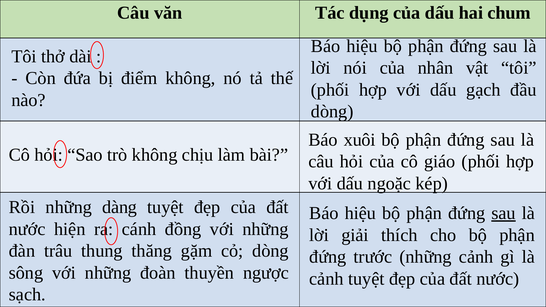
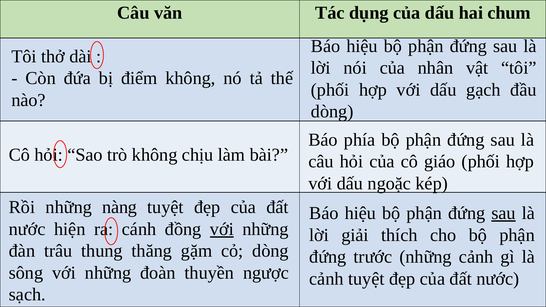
xuôi: xuôi -> phía
dàng: dàng -> nàng
với at (222, 229) underline: none -> present
